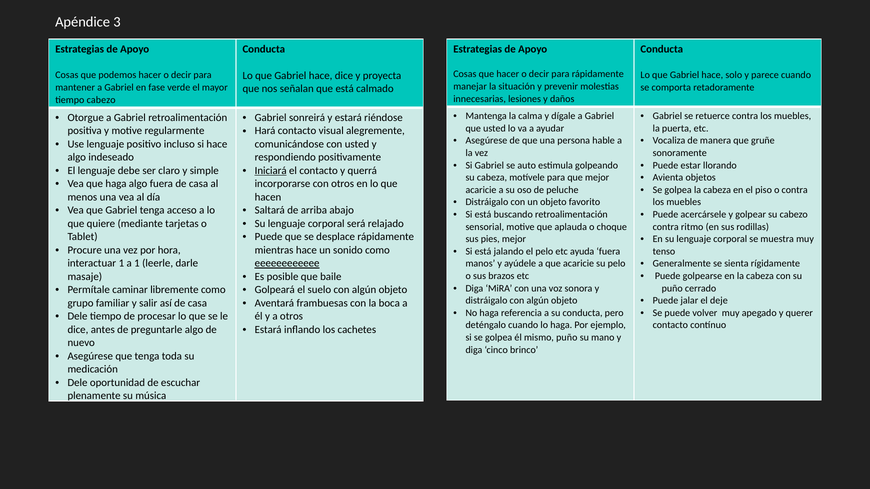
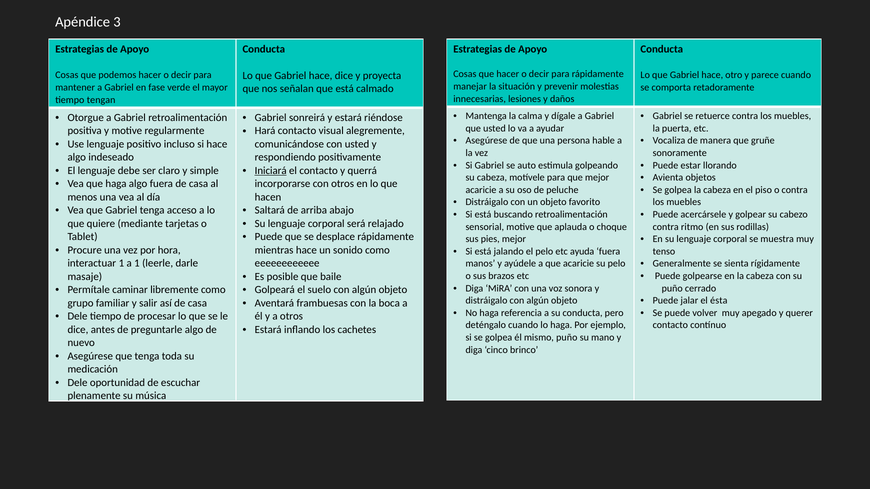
solo: solo -> otro
tiempo cabezo: cabezo -> tengan
eeeeeeeeeeee underline: present -> none
deje: deje -> ésta
